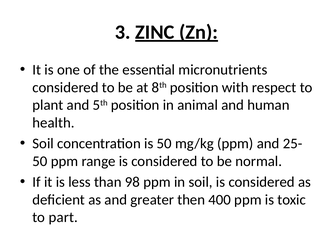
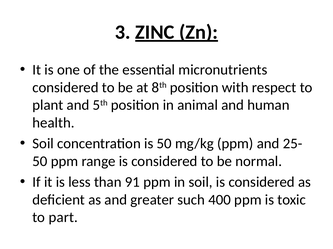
98: 98 -> 91
then: then -> such
